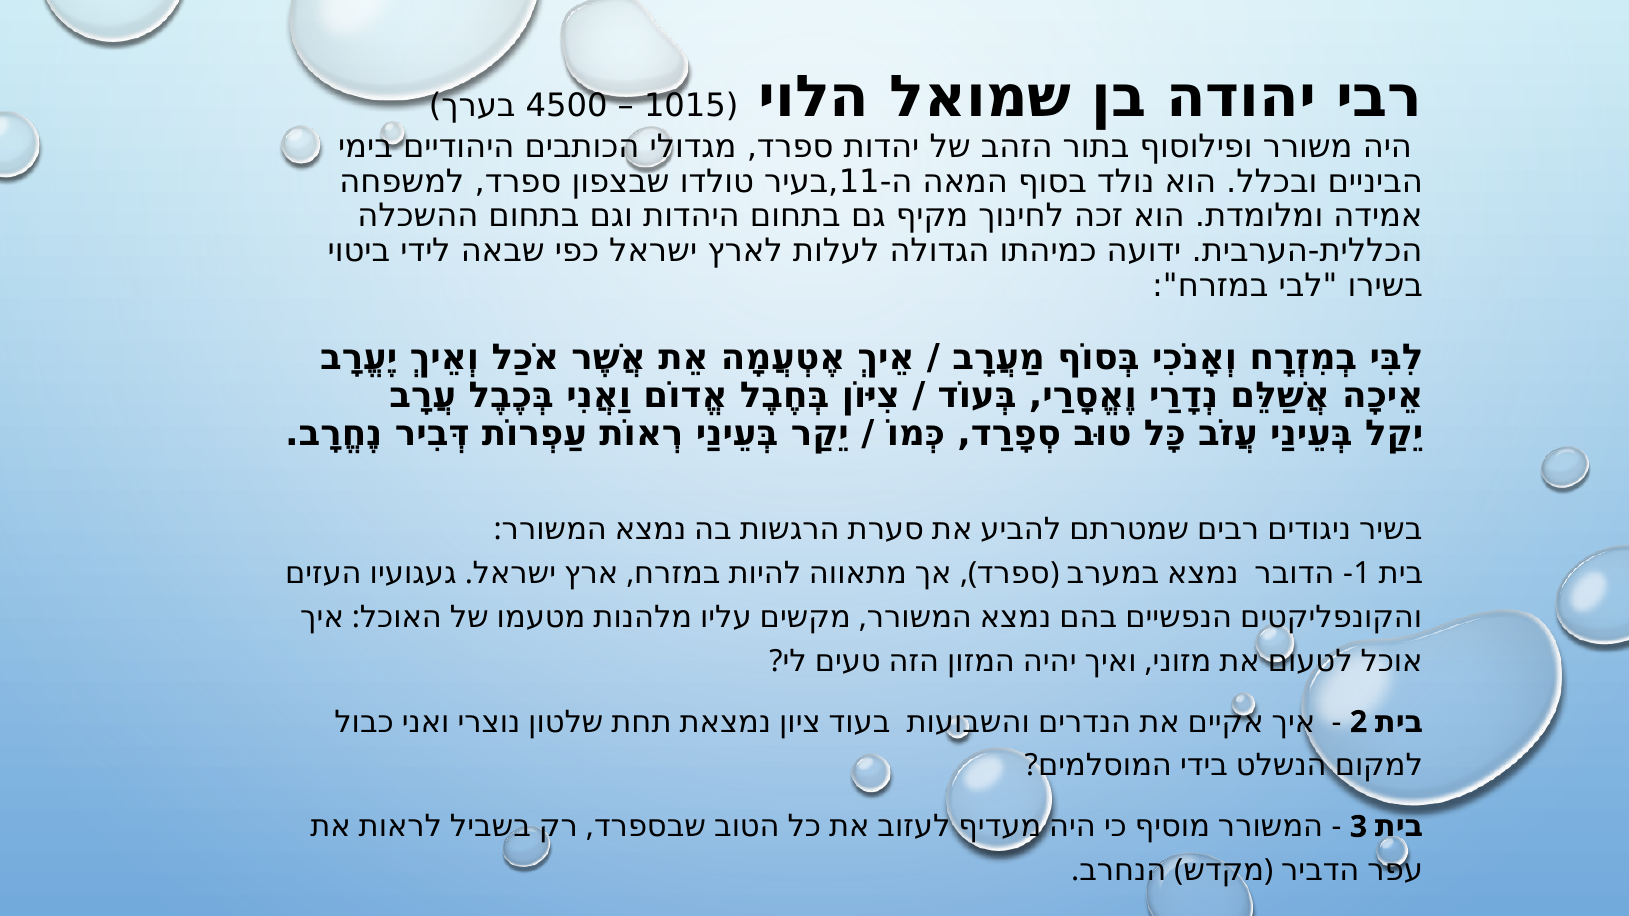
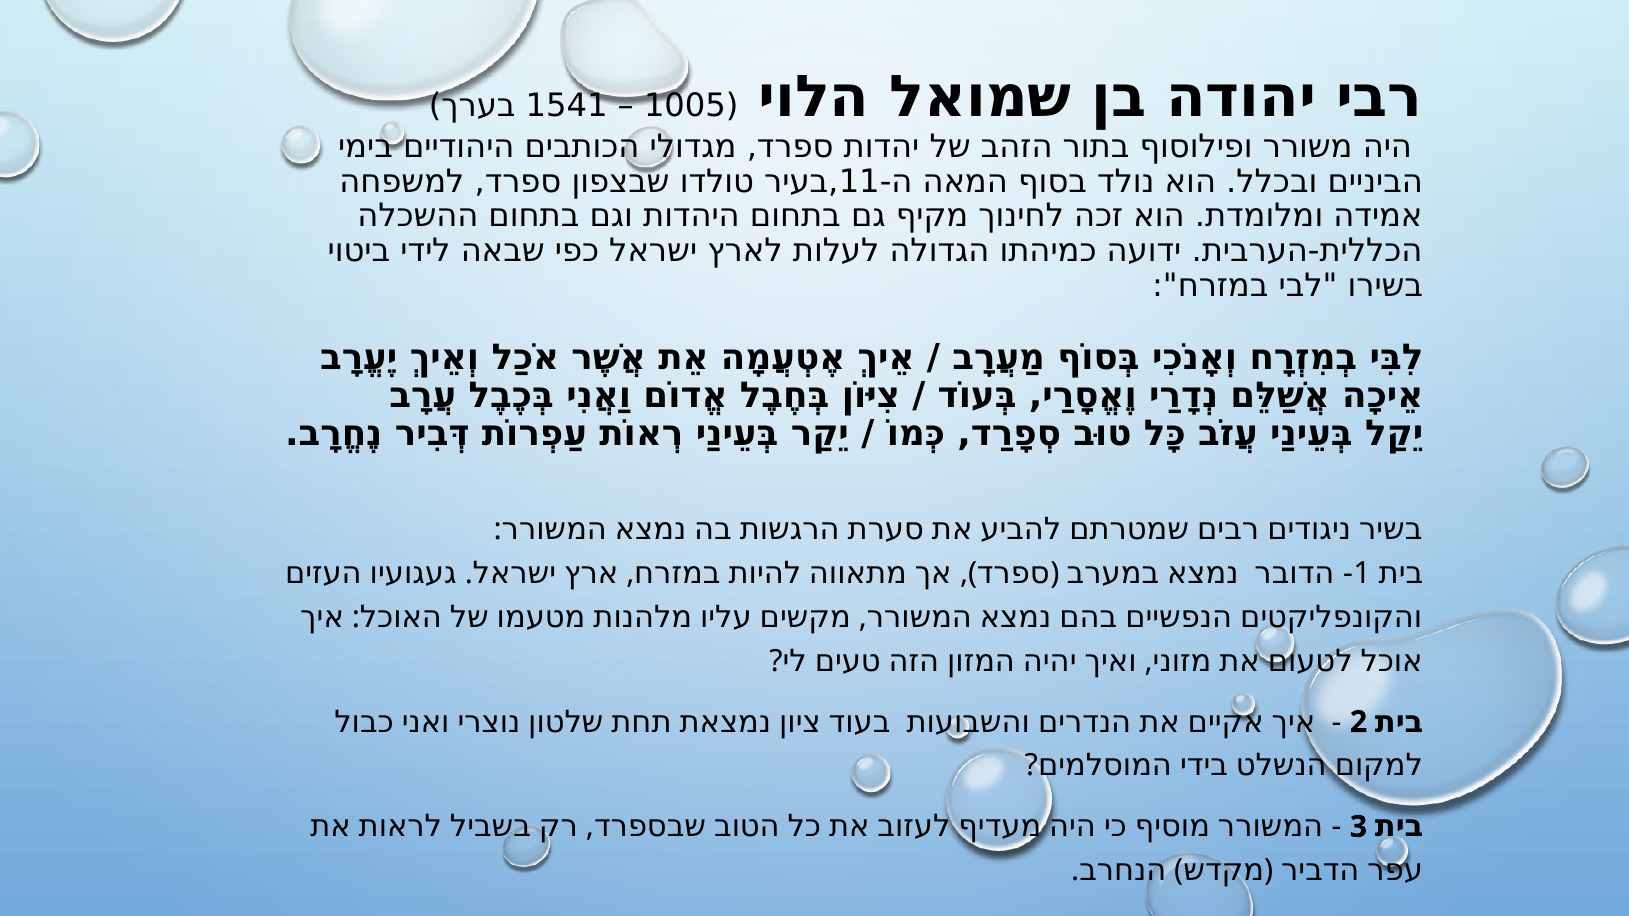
4500: 4500 -> 1541
1015: 1015 -> 1005
